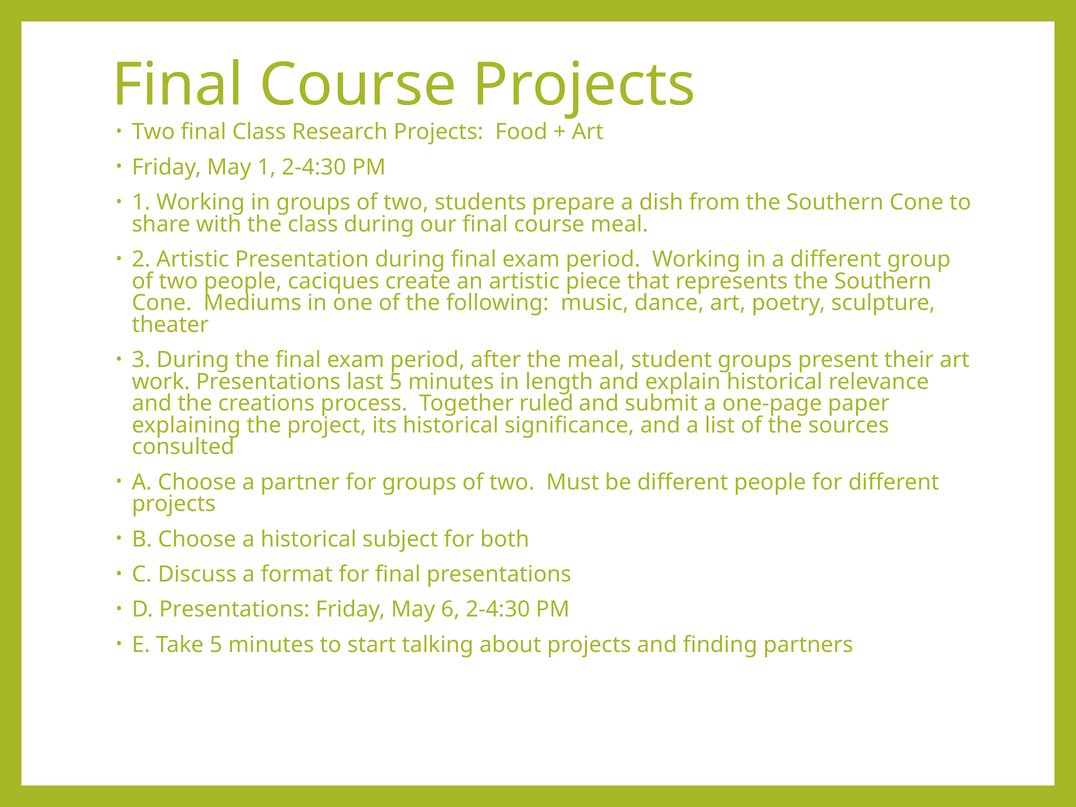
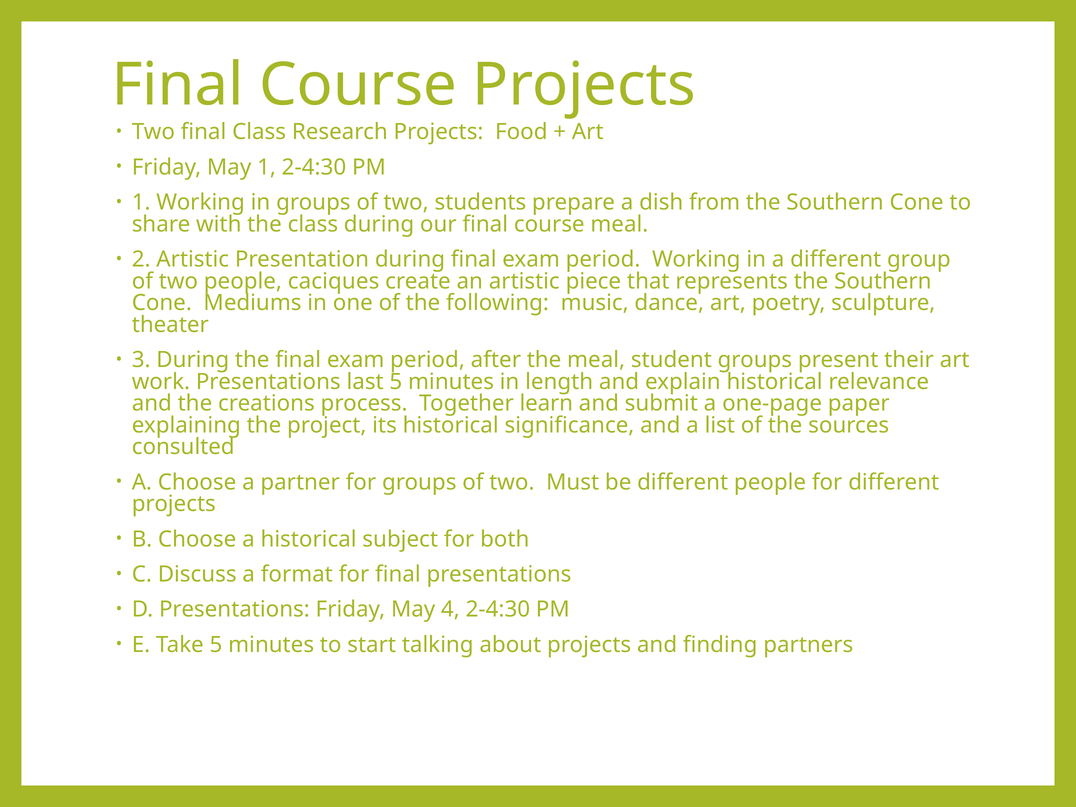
ruled: ruled -> learn
6: 6 -> 4
